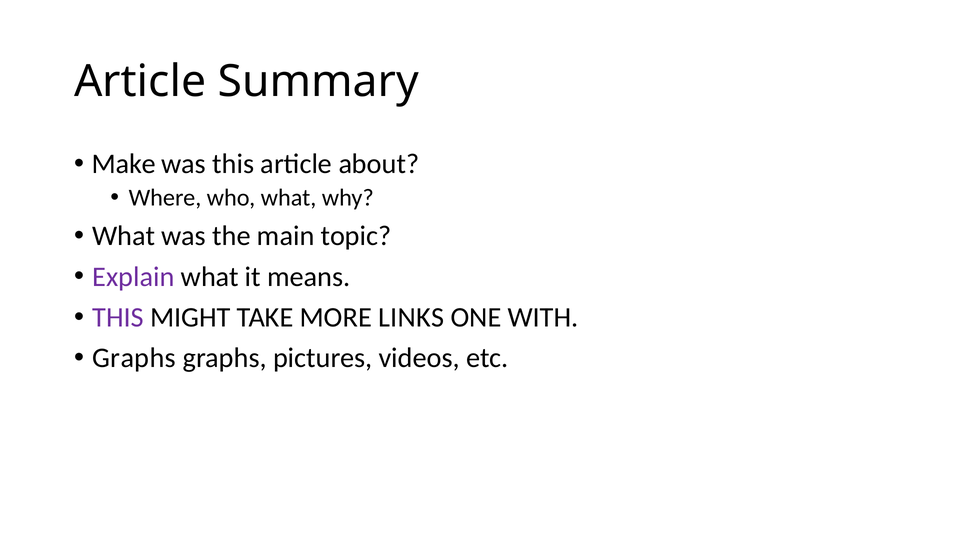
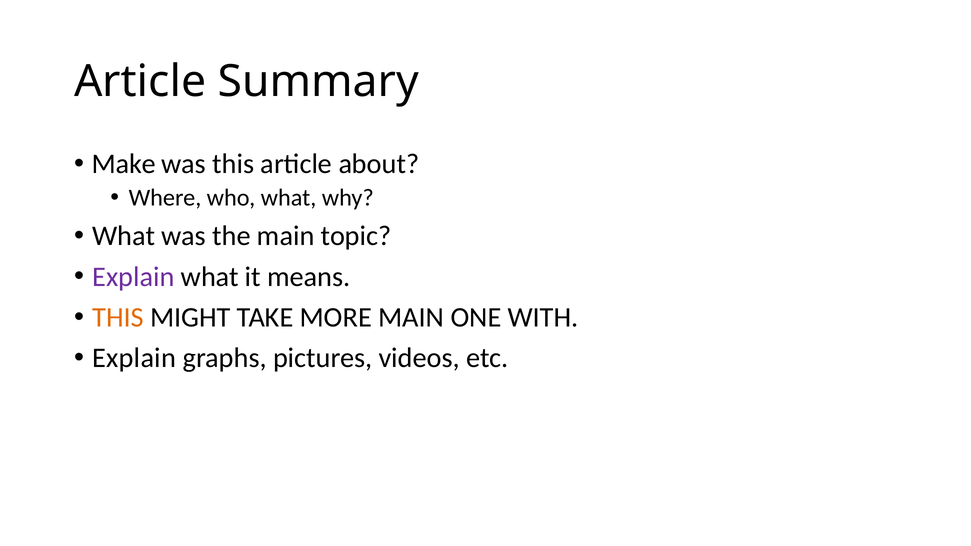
THIS at (118, 318) colour: purple -> orange
MORE LINKS: LINKS -> MAIN
Graphs at (134, 358): Graphs -> Explain
